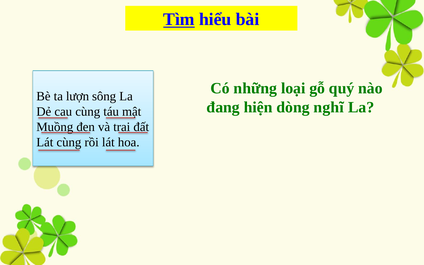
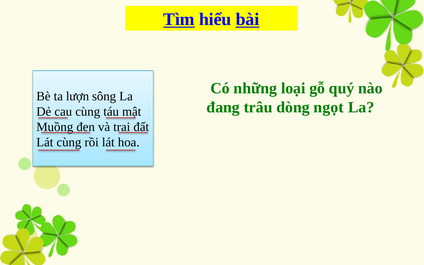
bài underline: none -> present
hiện: hiện -> trâu
nghĩ: nghĩ -> ngọt
